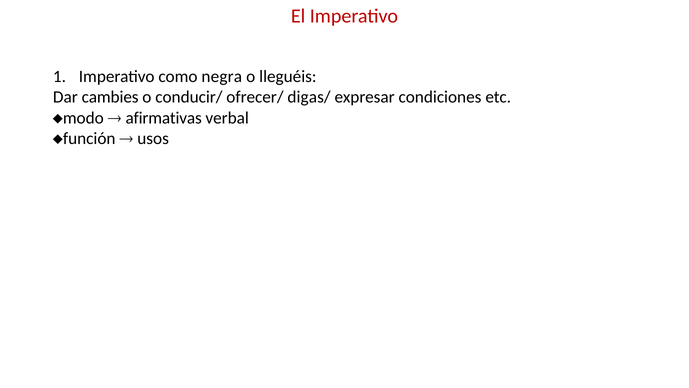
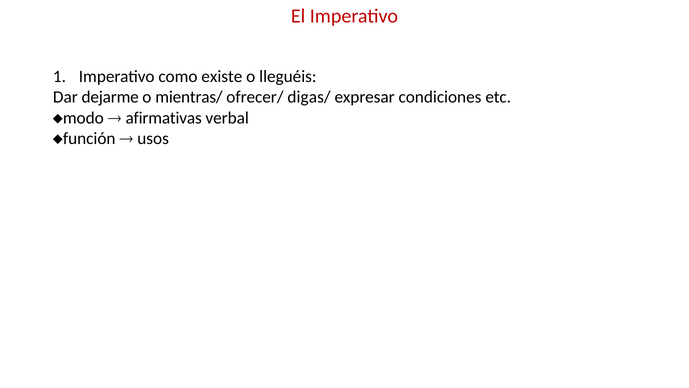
negra: negra -> existe
cambies: cambies -> dejarme
conducir/: conducir/ -> mientras/
